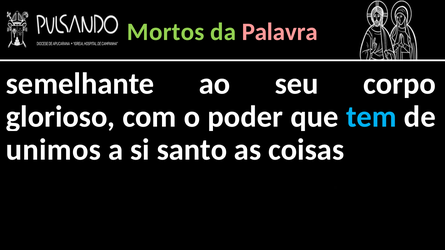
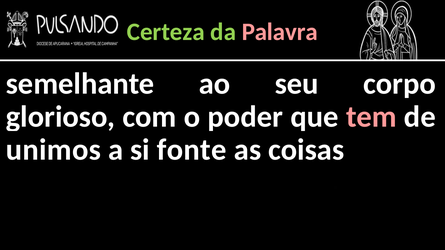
Mortos: Mortos -> Certeza
tem colour: light blue -> pink
santo: santo -> fonte
